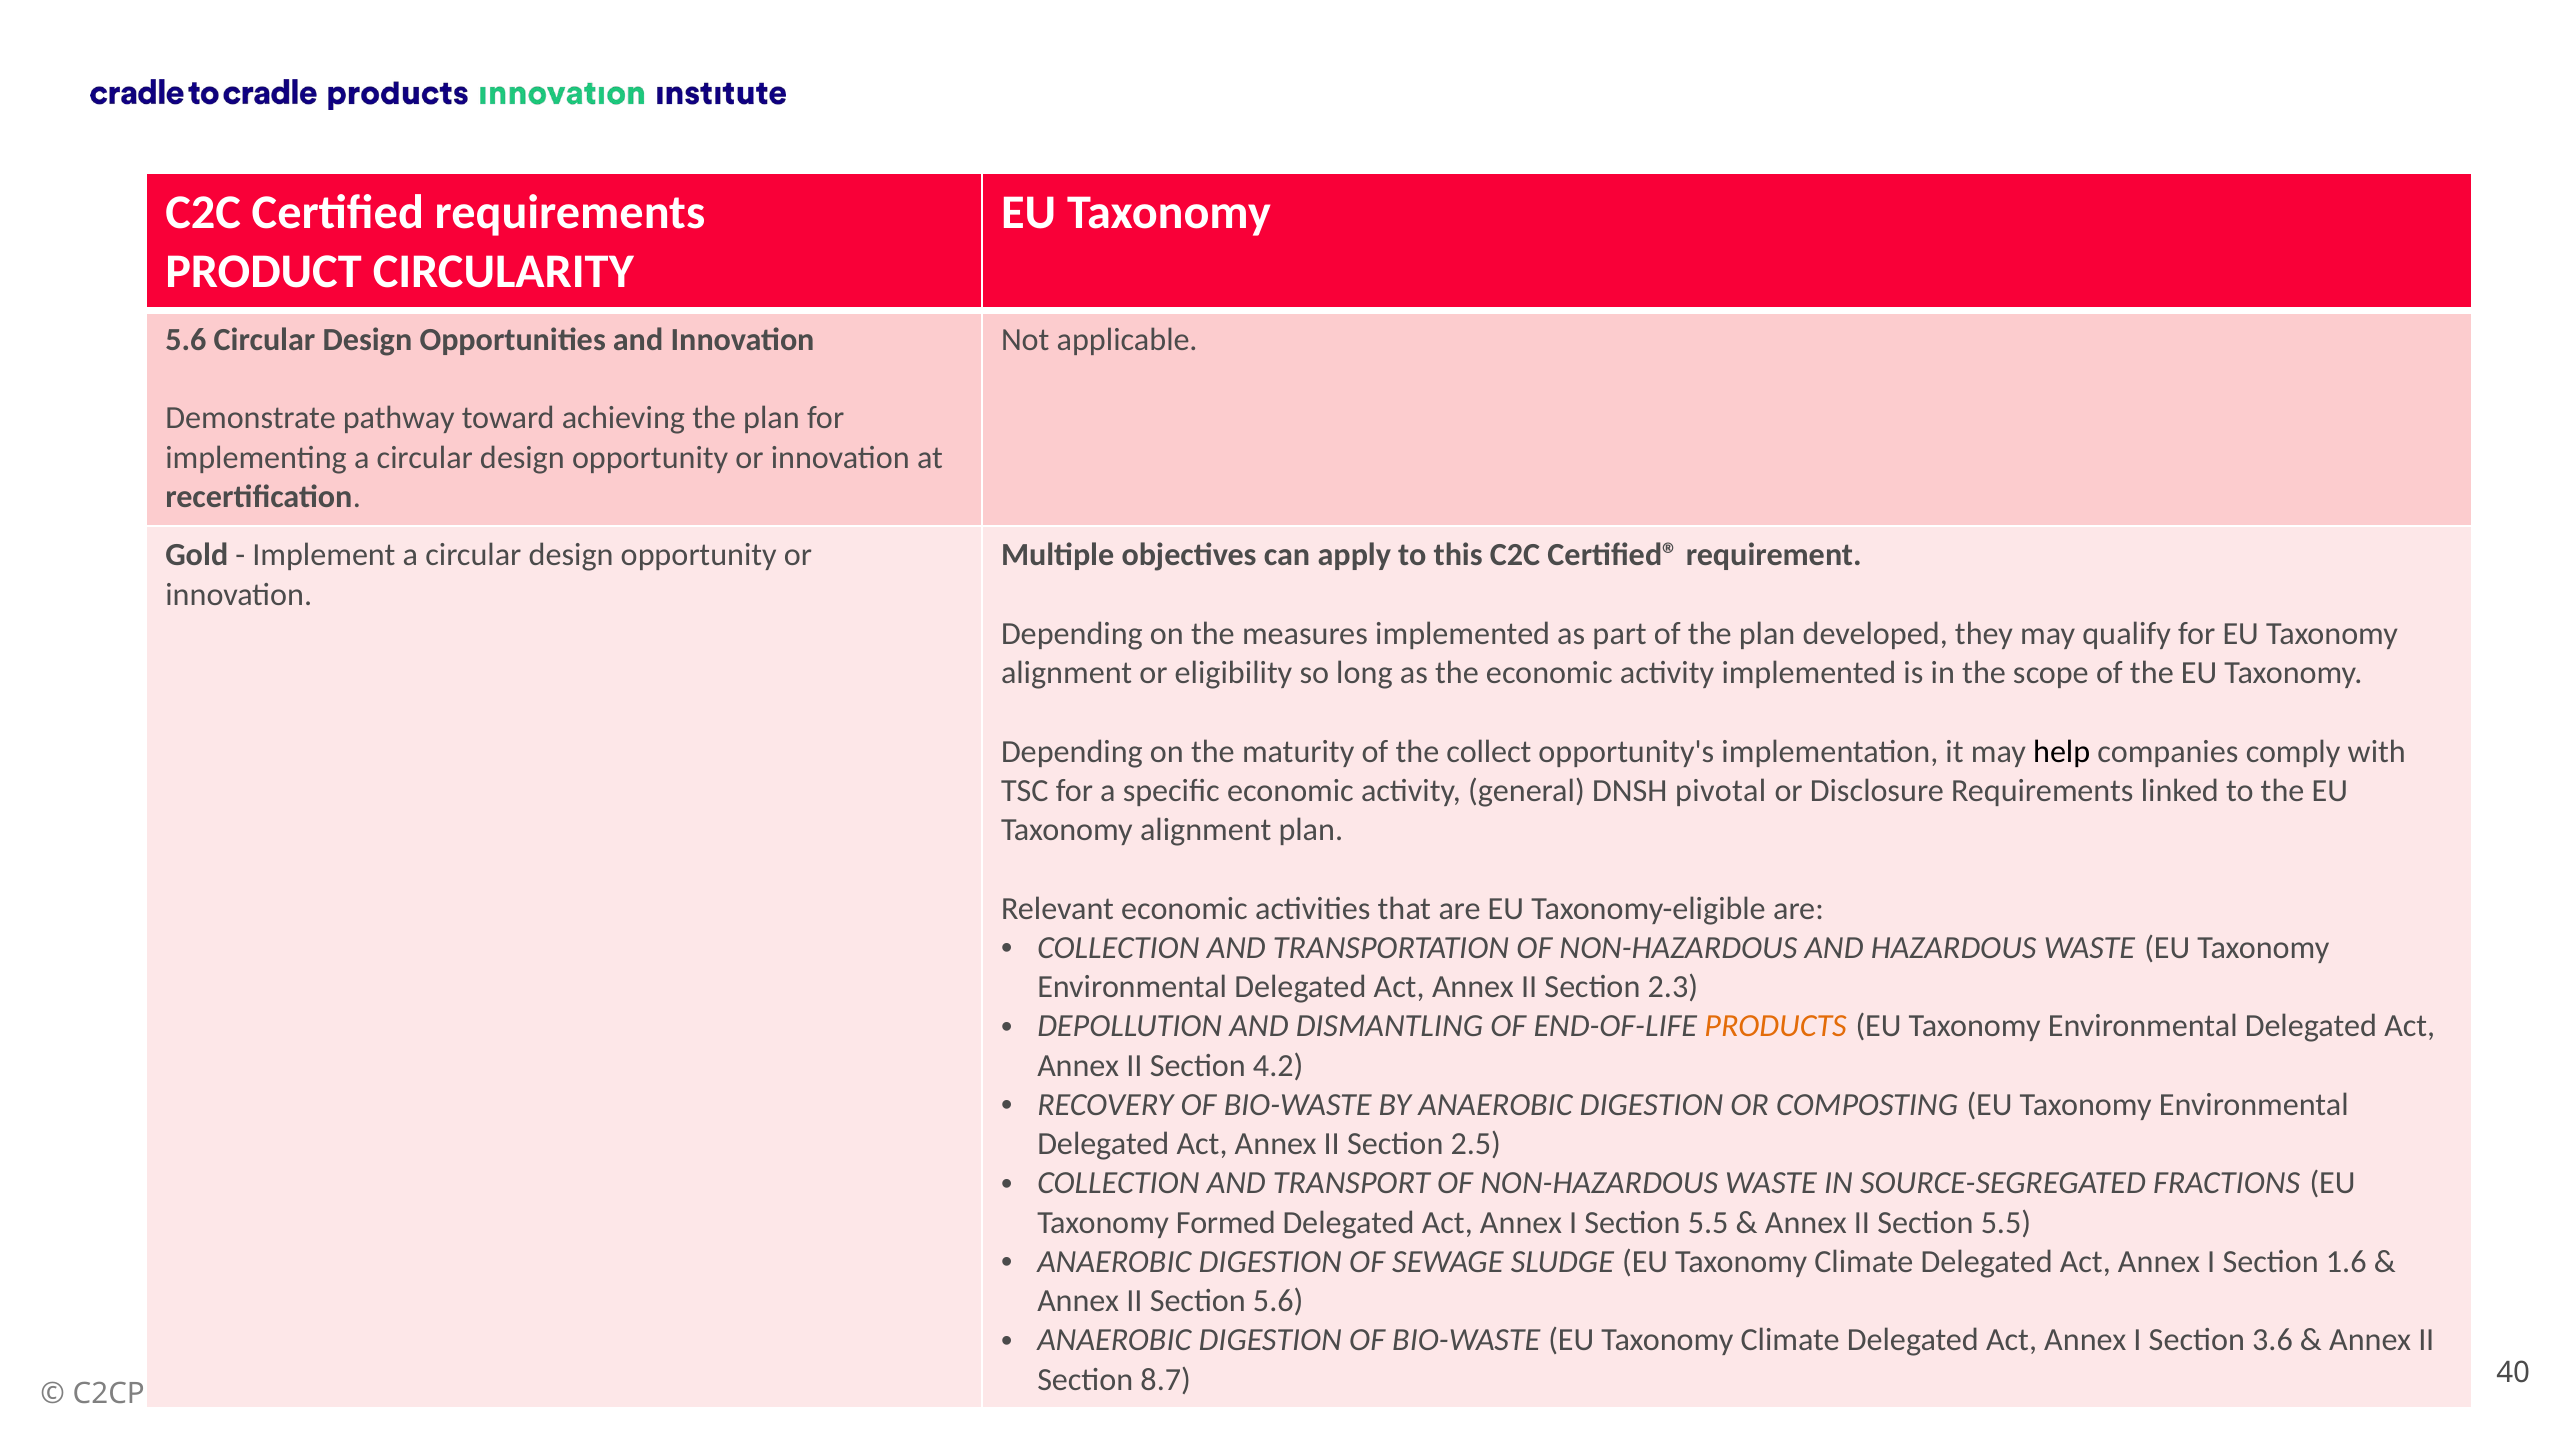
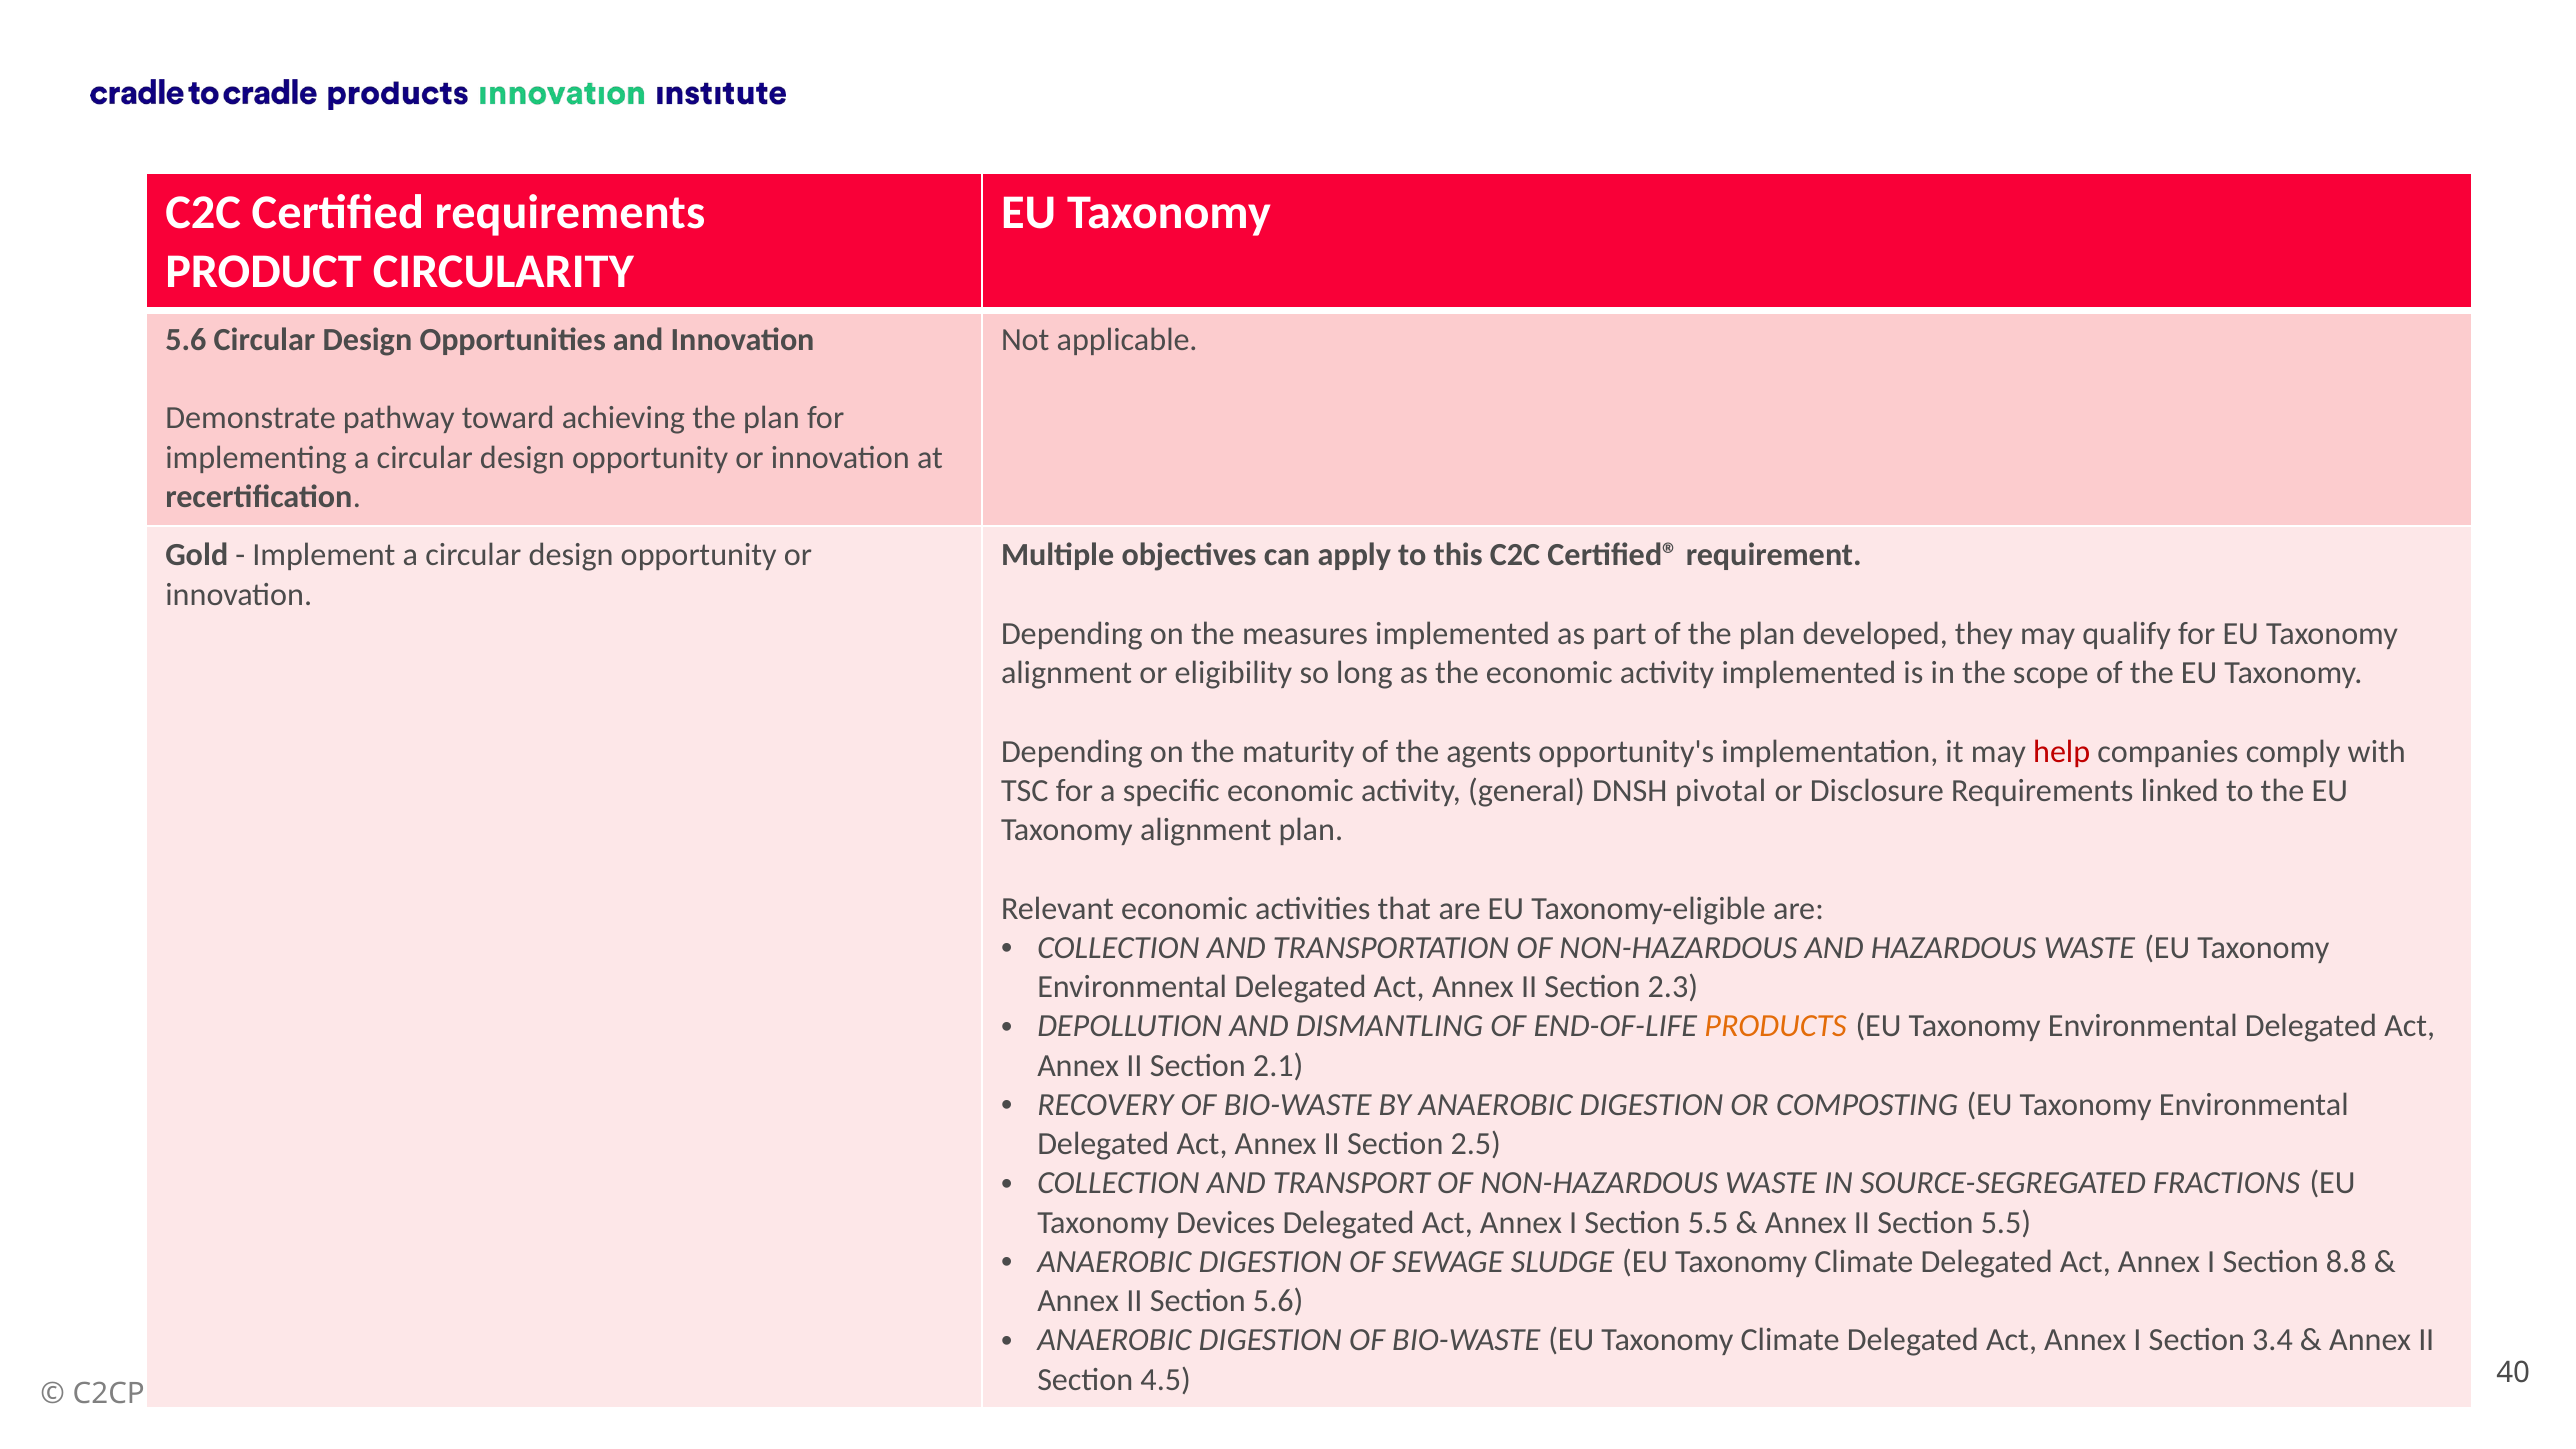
collect: collect -> agents
help colour: black -> red
4.2: 4.2 -> 2.1
Formed: Formed -> Devices
1.6: 1.6 -> 8.8
3.6: 3.6 -> 3.4
8.7: 8.7 -> 4.5
